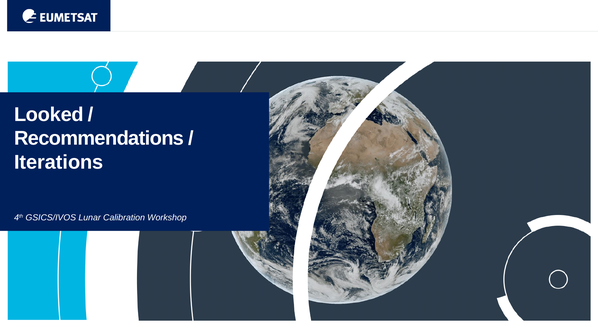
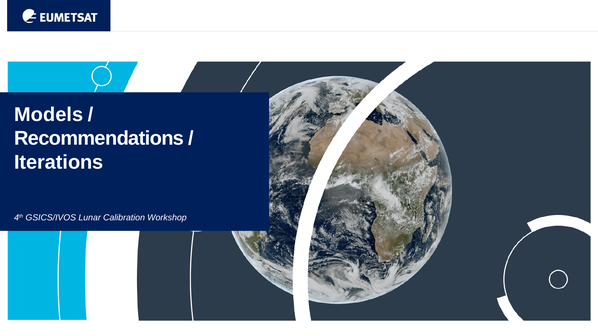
Looked: Looked -> Models
